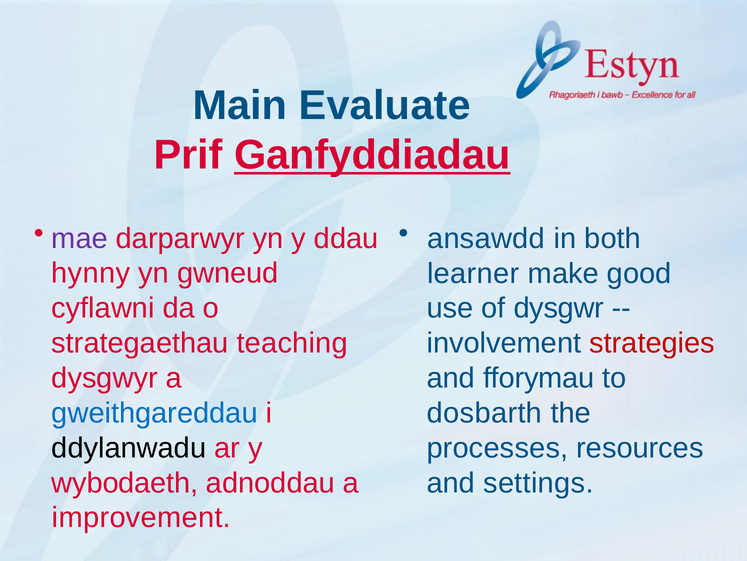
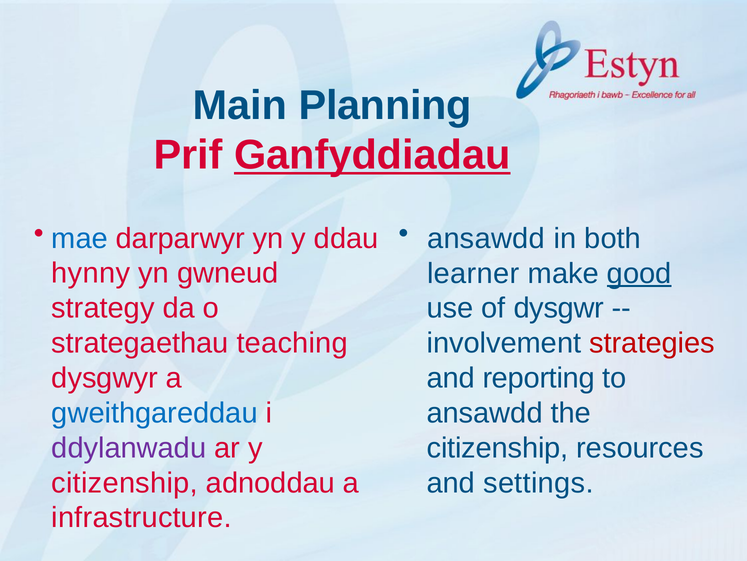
Evaluate: Evaluate -> Planning
mae colour: purple -> blue
good underline: none -> present
cyflawni: cyflawni -> strategy
fforymau: fforymau -> reporting
dosbarth at (485, 413): dosbarth -> ansawdd
ddylanwadu colour: black -> purple
processes at (497, 447): processes -> citizenship
wybodaeth at (125, 482): wybodaeth -> citizenship
improvement: improvement -> infrastructure
